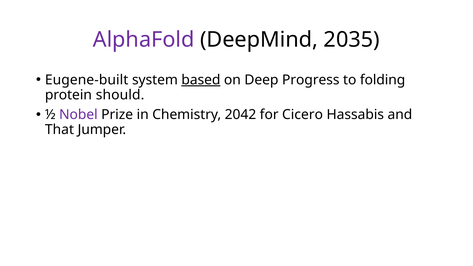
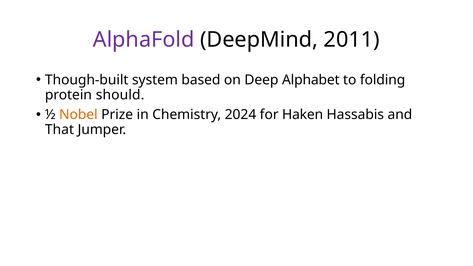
2035: 2035 -> 2011
Eugene-built: Eugene-built -> Though-built
based underline: present -> none
Progress: Progress -> Alphabet
Nobel colour: purple -> orange
2042: 2042 -> 2024
Cicero: Cicero -> Haken
